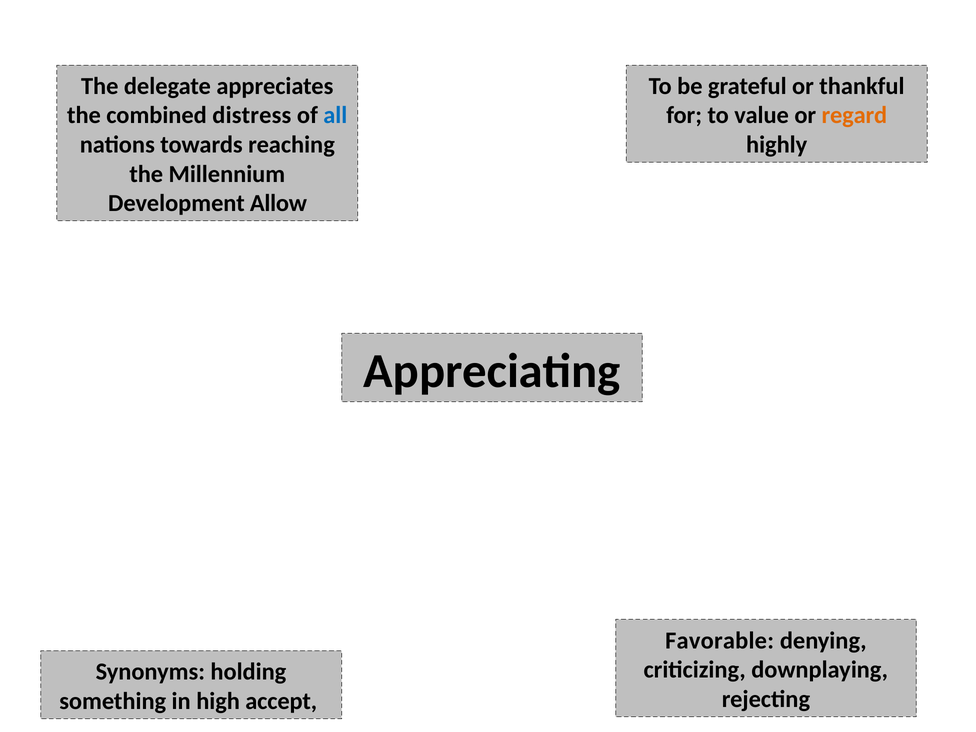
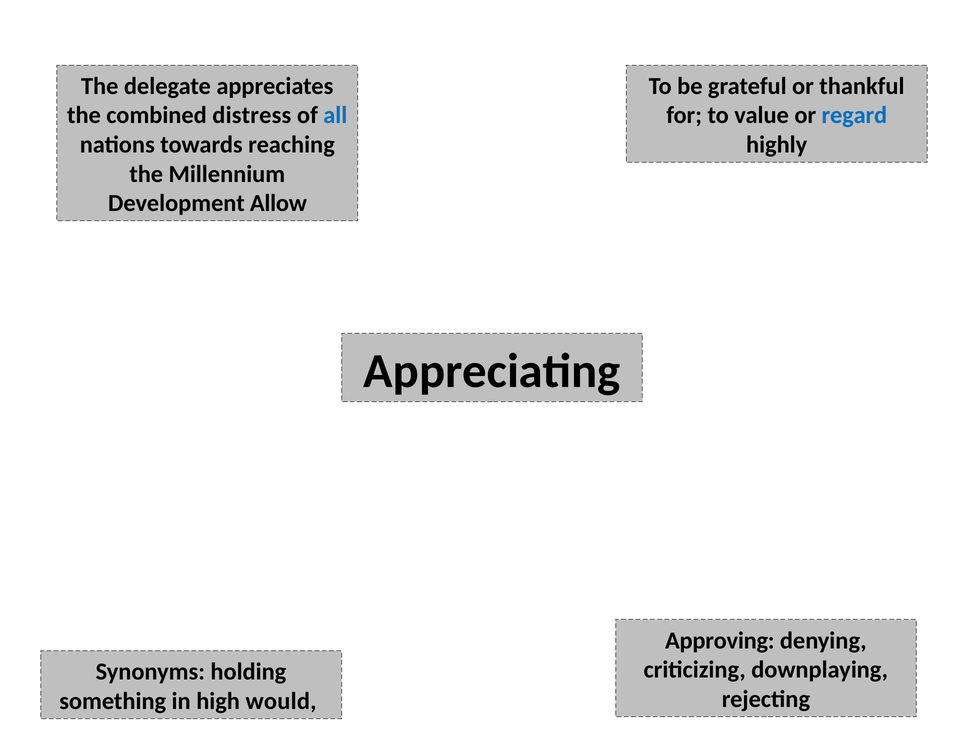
regard colour: orange -> blue
Favorable: Favorable -> Approving
accept: accept -> would
